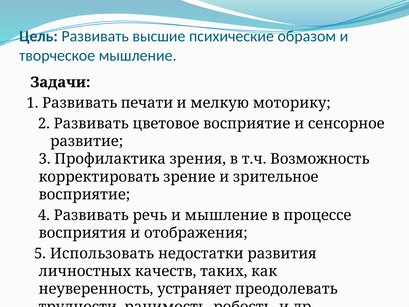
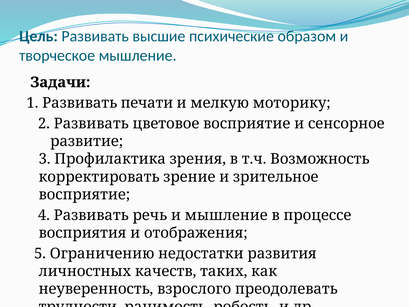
Использовать: Использовать -> Ограничению
устраняет: устраняет -> взрослого
